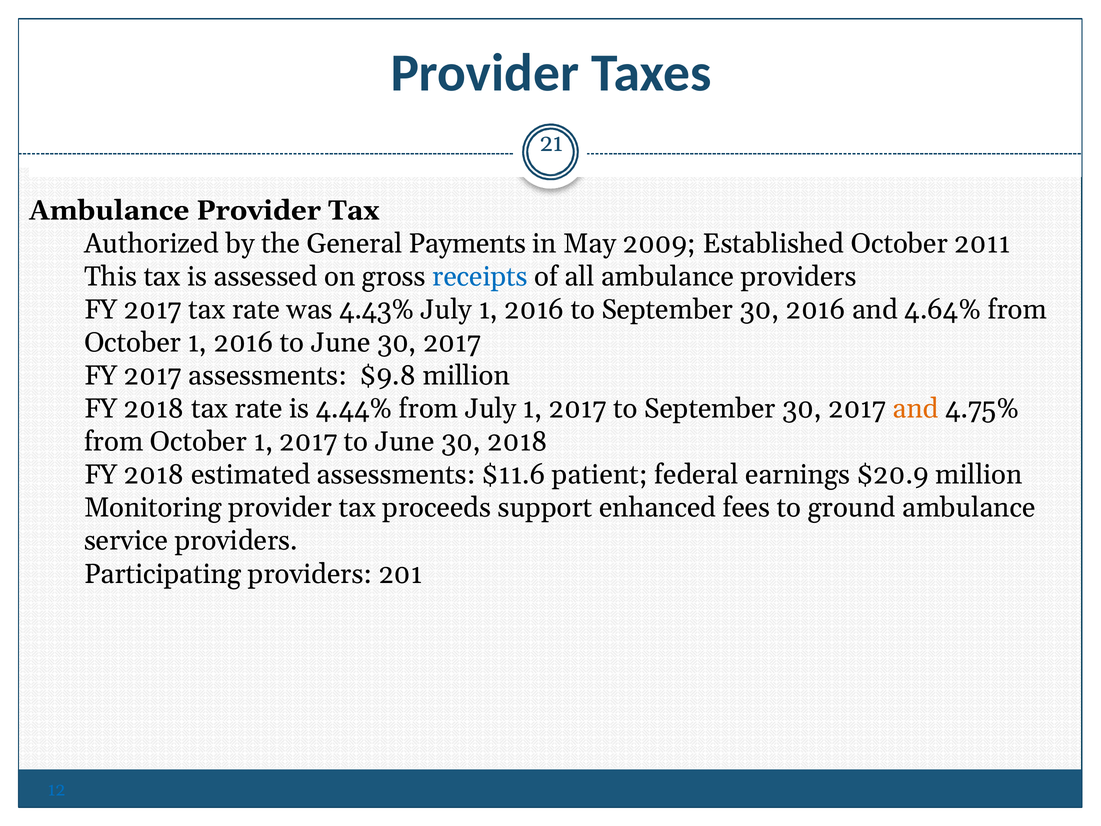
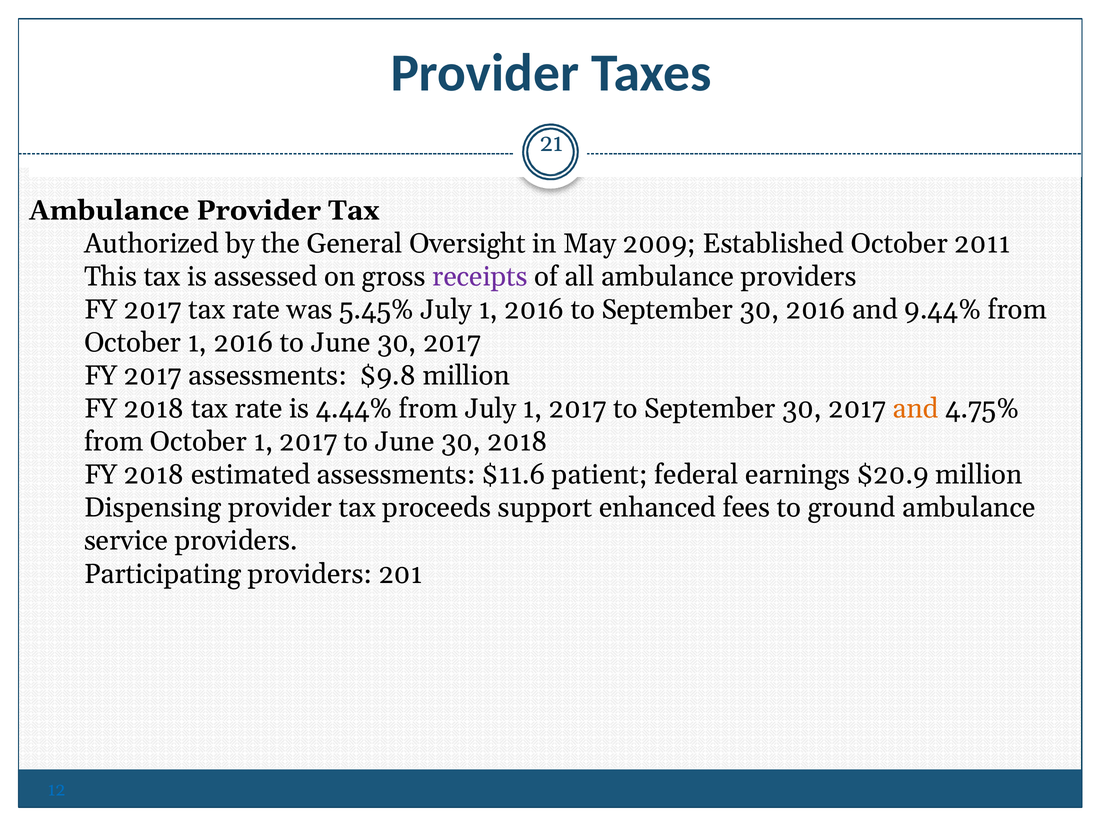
Payments: Payments -> Oversight
receipts colour: blue -> purple
4.43%: 4.43% -> 5.45%
4.64%: 4.64% -> 9.44%
Monitoring: Monitoring -> Dispensing
